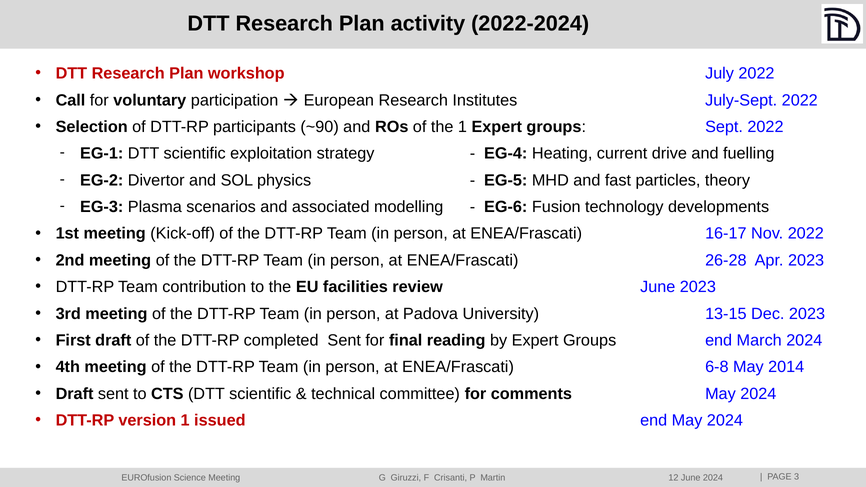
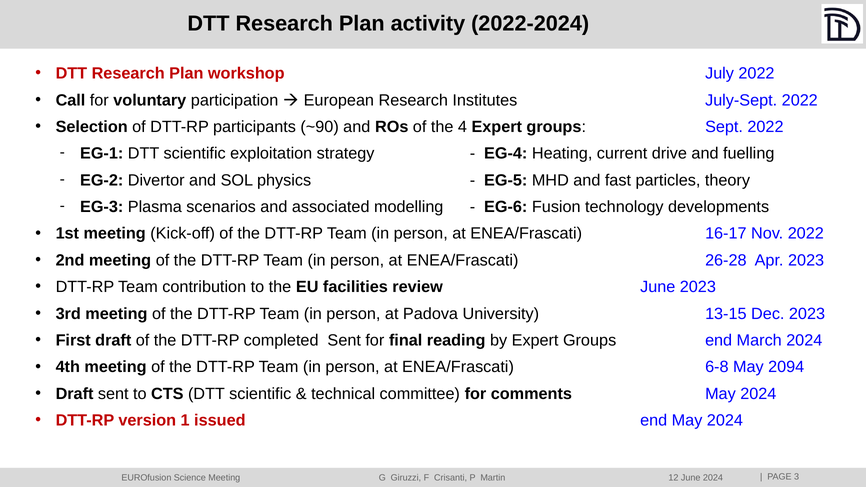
the 1: 1 -> 4
2014: 2014 -> 2094
